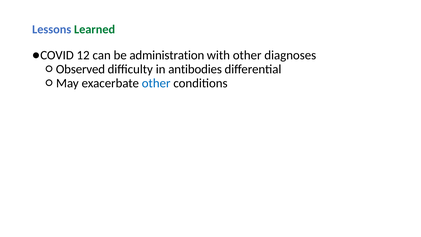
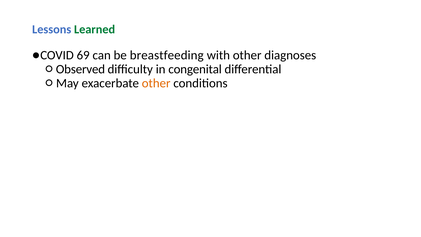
12: 12 -> 69
administration: administration -> breastfeeding
antibodies: antibodies -> congenital
other at (156, 83) colour: blue -> orange
